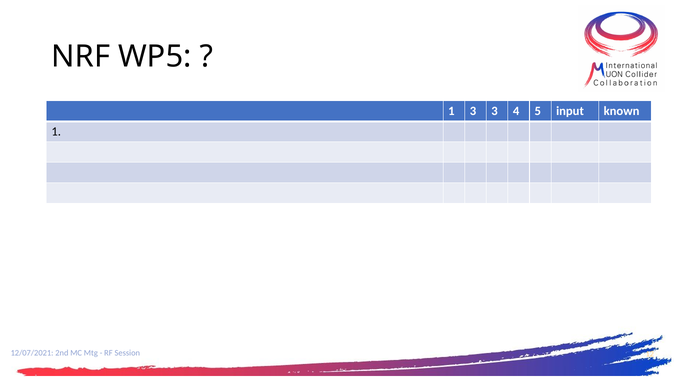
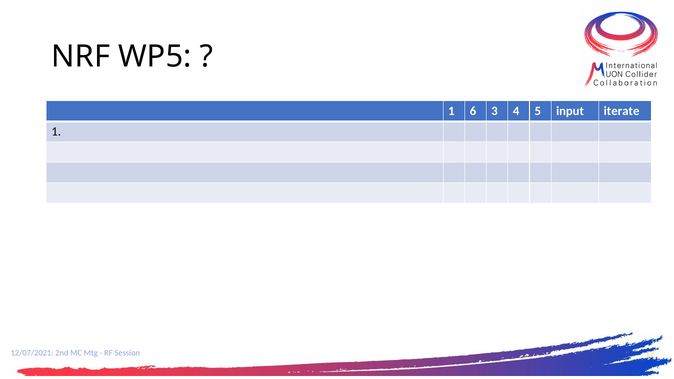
1 3: 3 -> 6
known: known -> iterate
